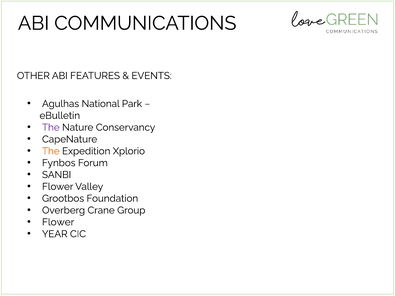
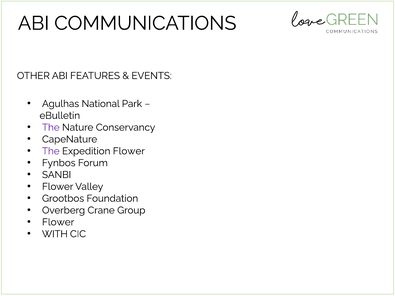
The at (51, 151) colour: orange -> purple
Expedition Xplorio: Xplorio -> Flower
YEAR: YEAR -> WITH
